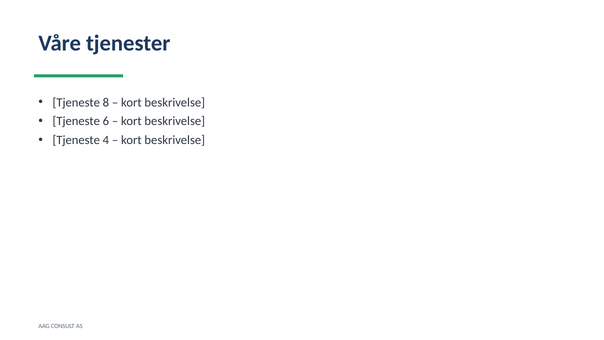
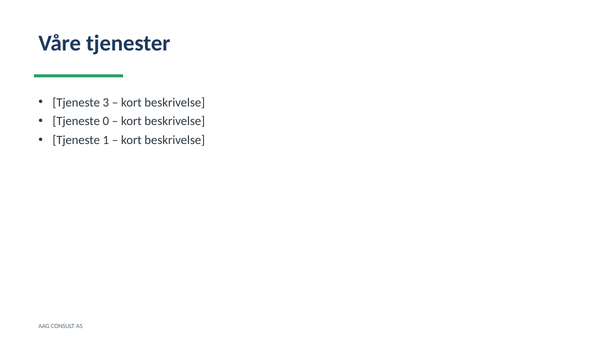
8: 8 -> 3
6: 6 -> 0
4: 4 -> 1
